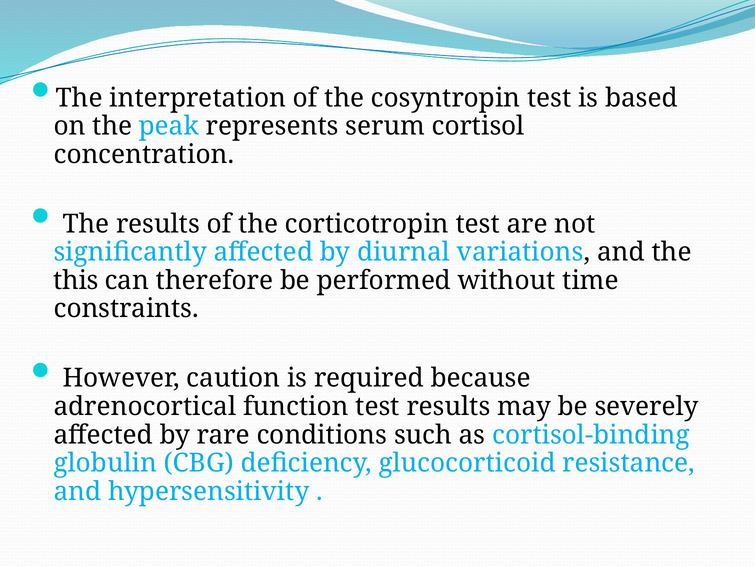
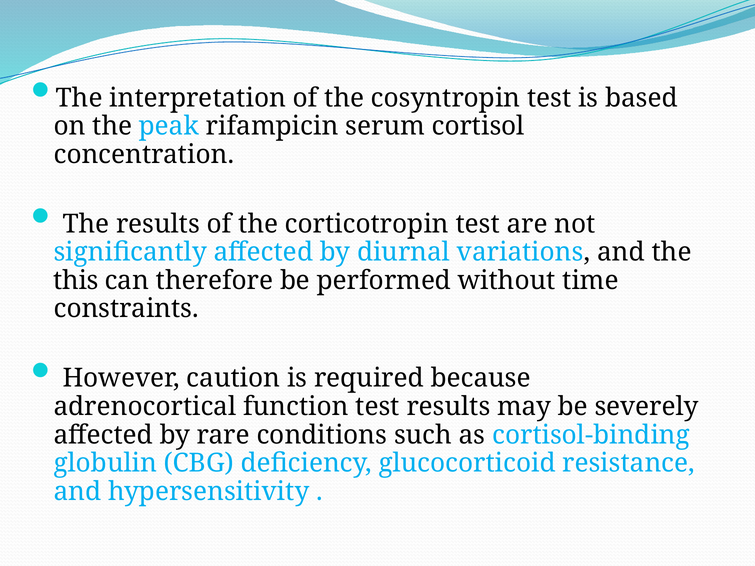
represents: represents -> rifampicin
